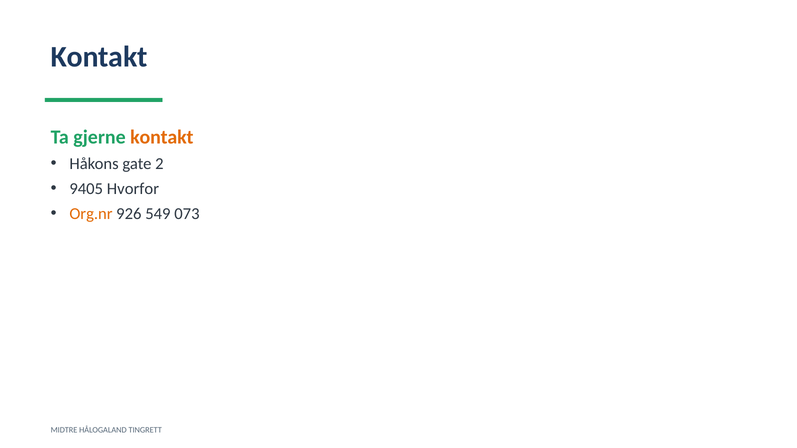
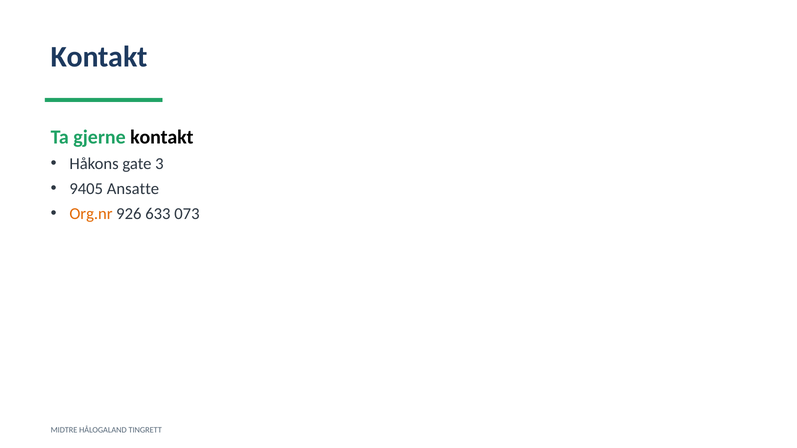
kontakt at (162, 137) colour: orange -> black
2: 2 -> 3
Hvorfor: Hvorfor -> Ansatte
549: 549 -> 633
